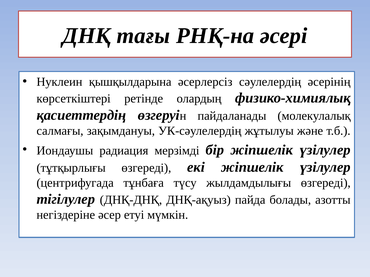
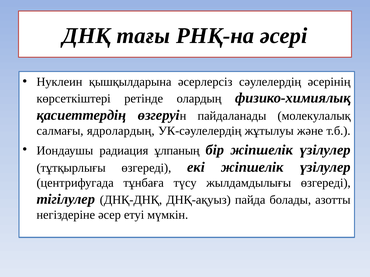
зақымдануы: зақымдануы -> ядролардың
мерзімді: мерзімді -> ұлпаның
